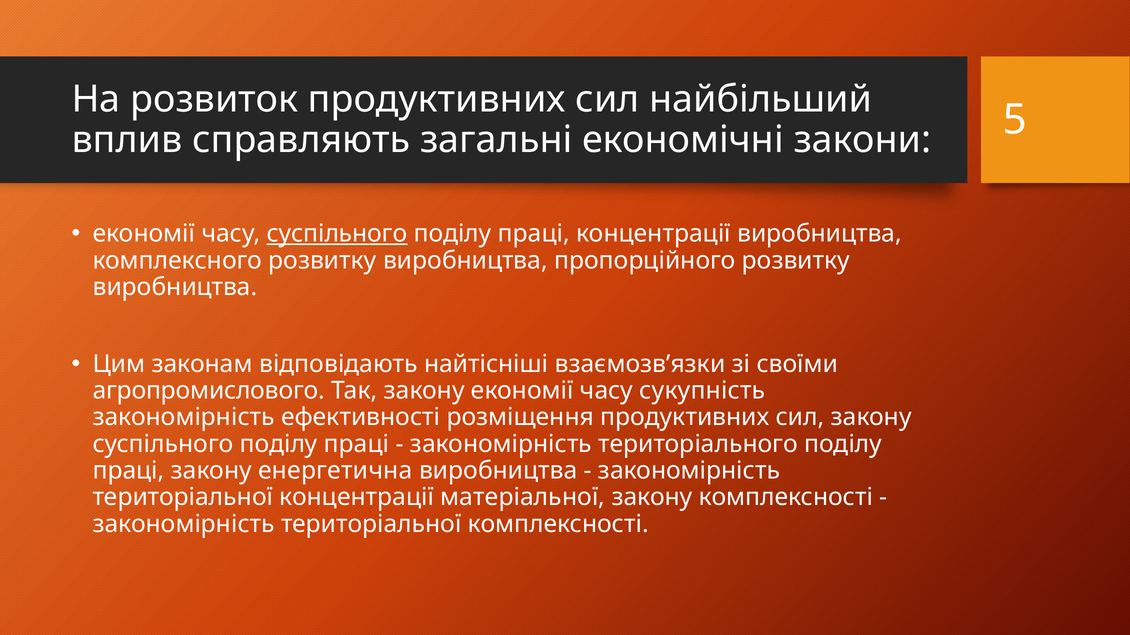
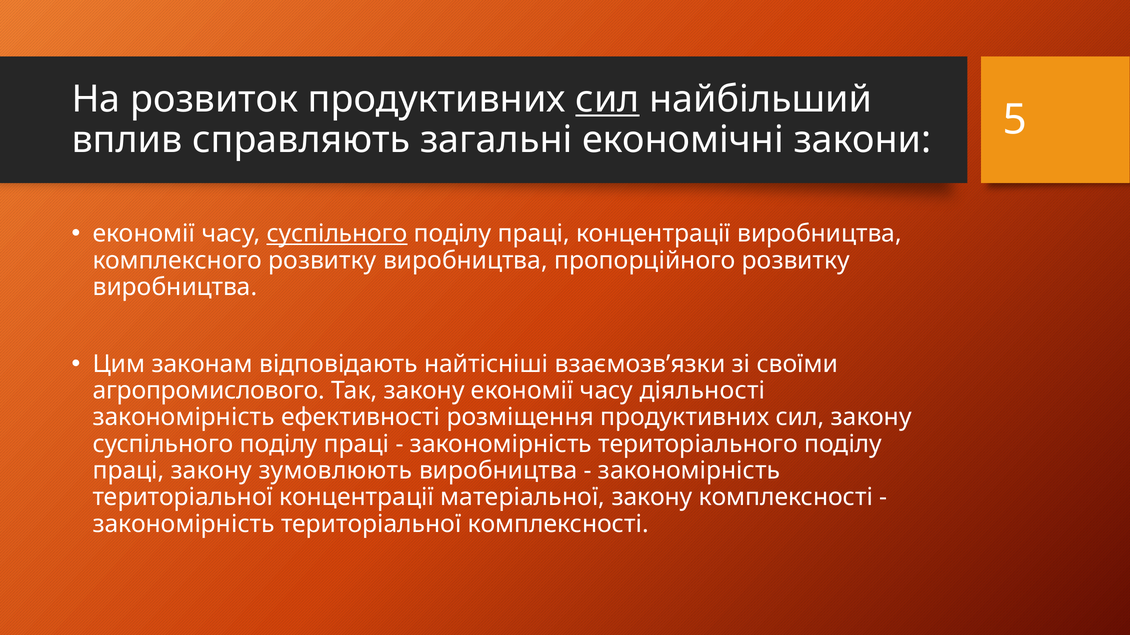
сил at (608, 99) underline: none -> present
сукупність: сукупність -> діяльності
енергетична: енергетична -> зумовлюють
